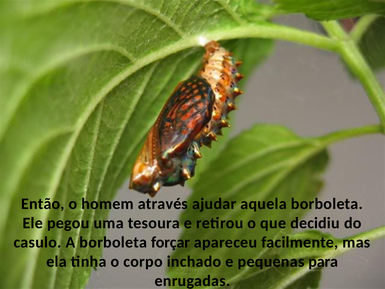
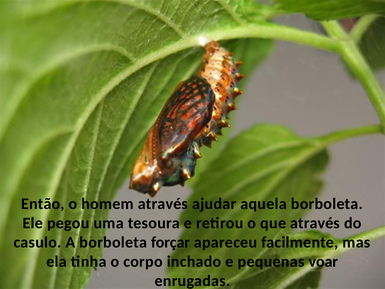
que decidiu: decidiu -> através
para: para -> voar
